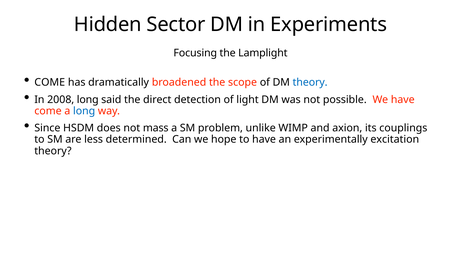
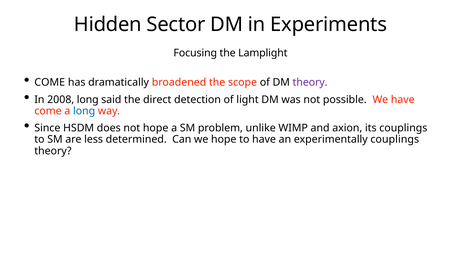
theory at (310, 82) colour: blue -> purple
not mass: mass -> hope
experimentally excitation: excitation -> couplings
